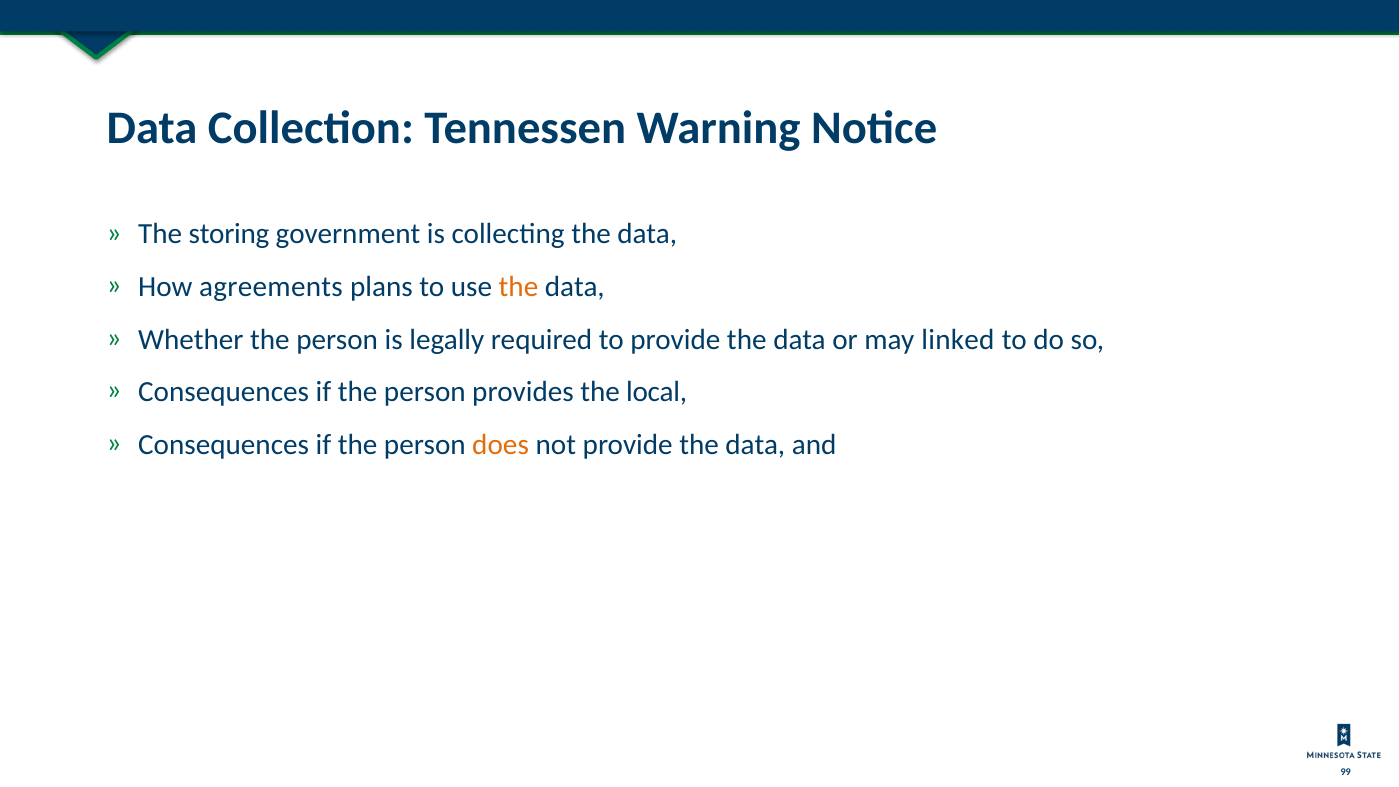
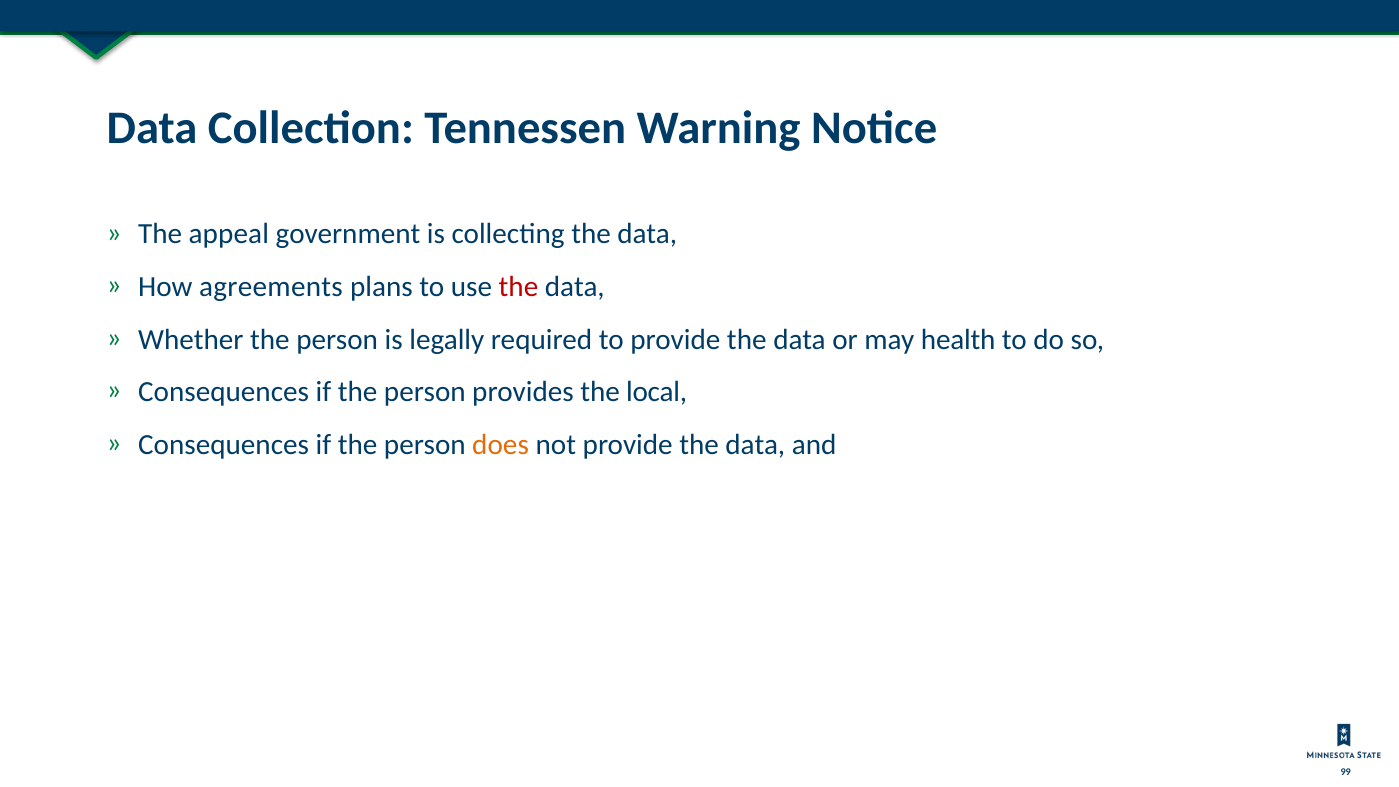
storing: storing -> appeal
the at (519, 287) colour: orange -> red
linked: linked -> health
